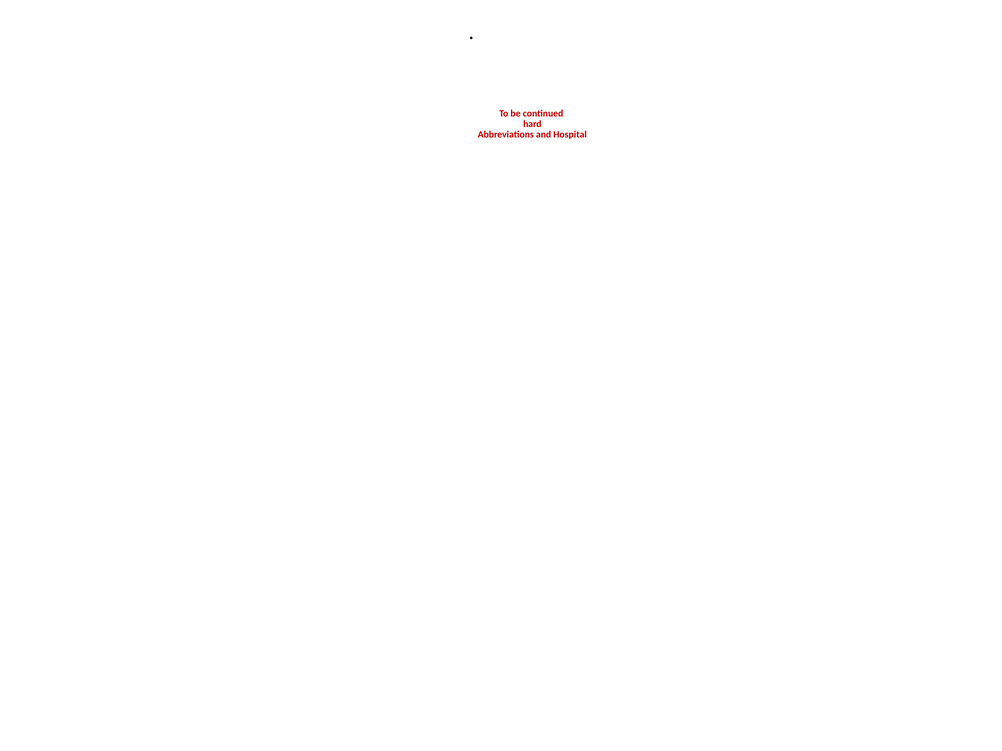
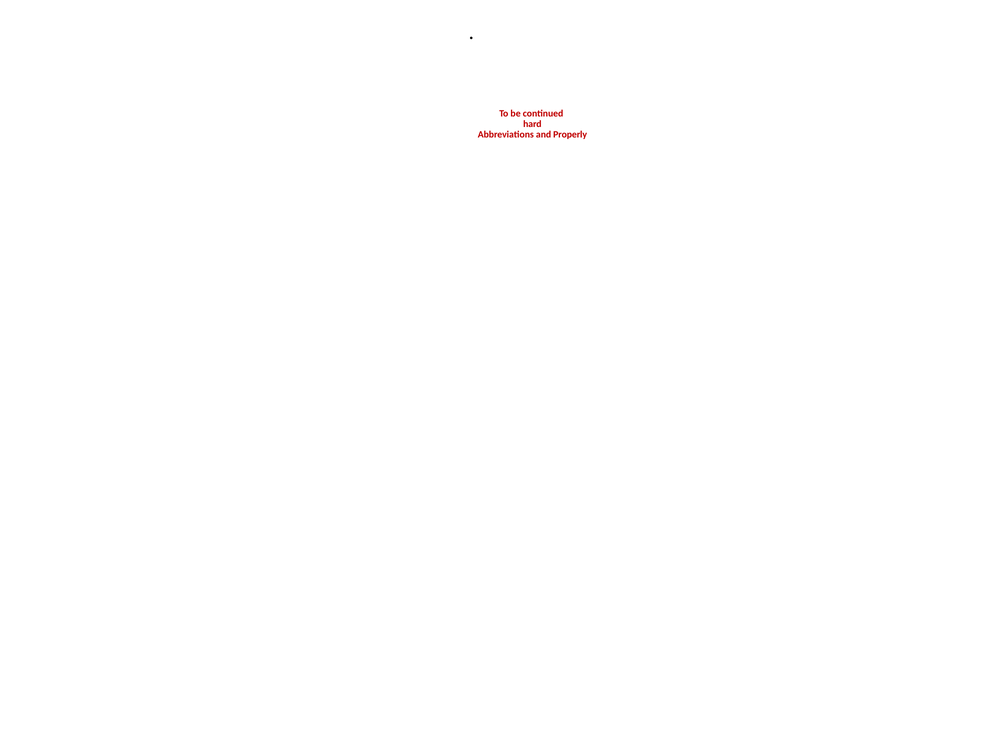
Hospital: Hospital -> Properly
